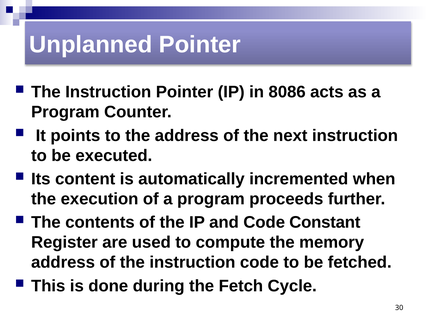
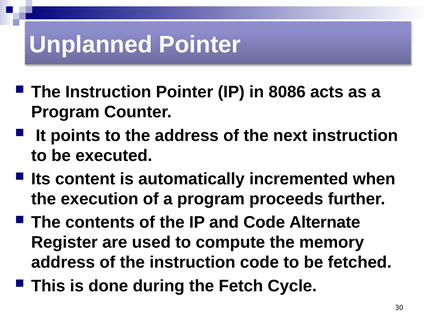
Constant: Constant -> Alternate
